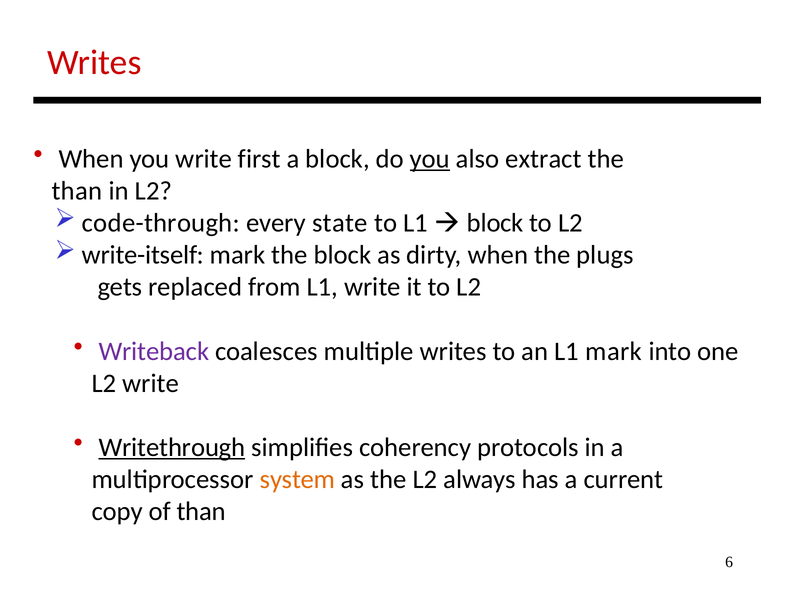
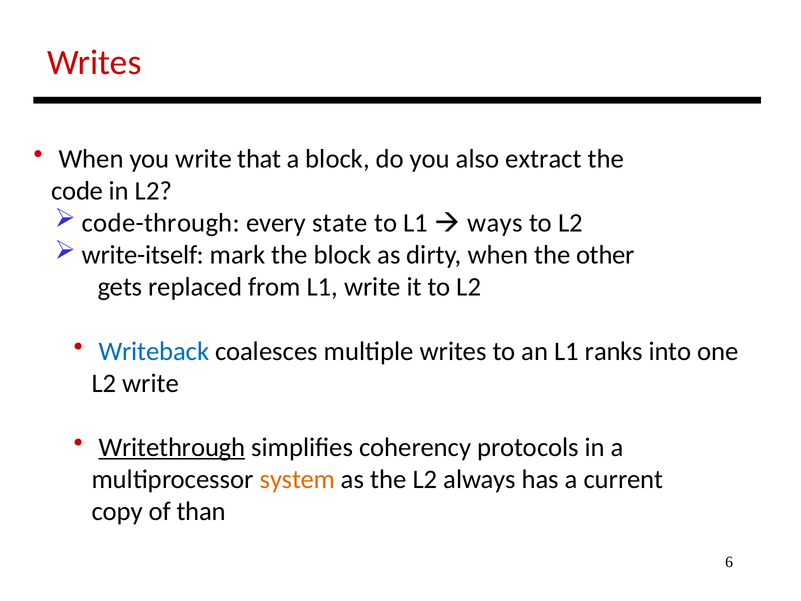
first: first -> that
you at (430, 159) underline: present -> none
than at (77, 191): than -> code
block at (495, 223): block -> ways
plugs: plugs -> other
Writeback colour: purple -> blue
L1 mark: mark -> ranks
